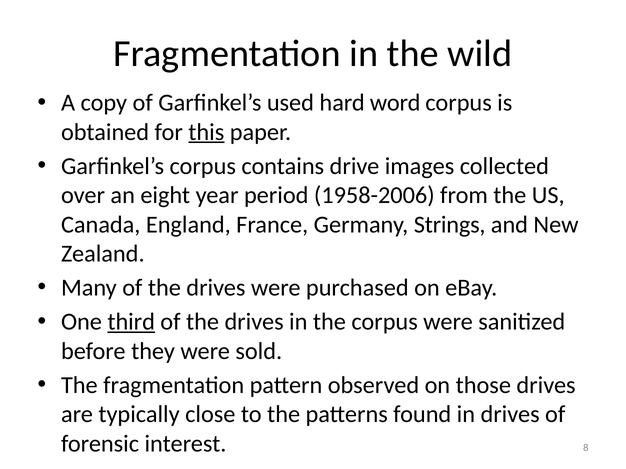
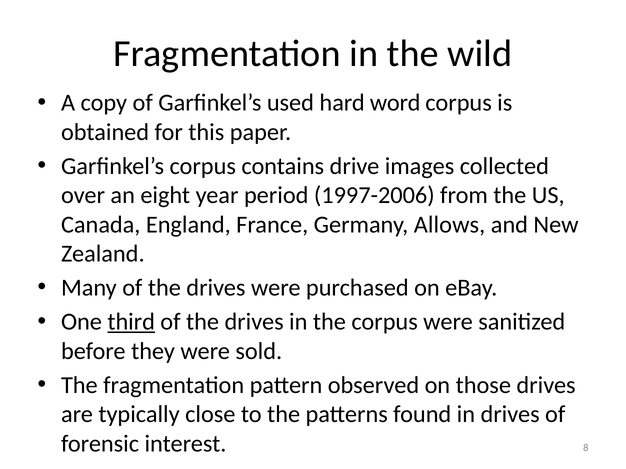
this underline: present -> none
1958-2006: 1958-2006 -> 1997-2006
Strings: Strings -> Allows
